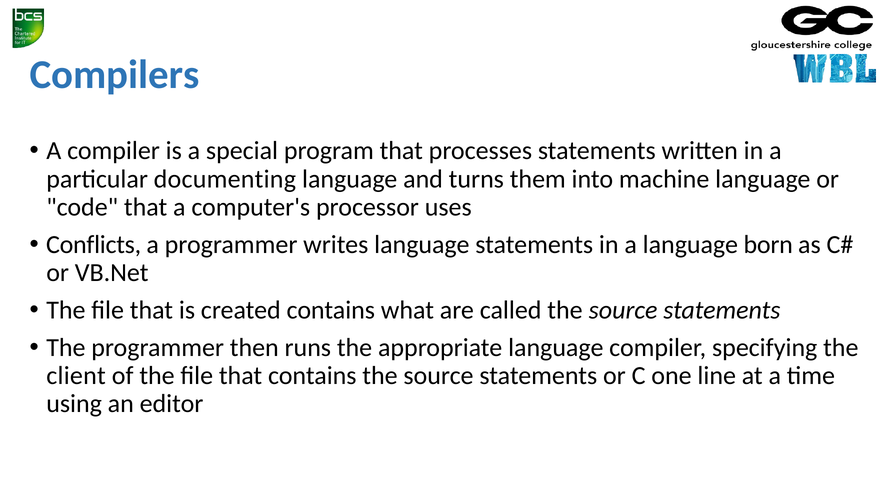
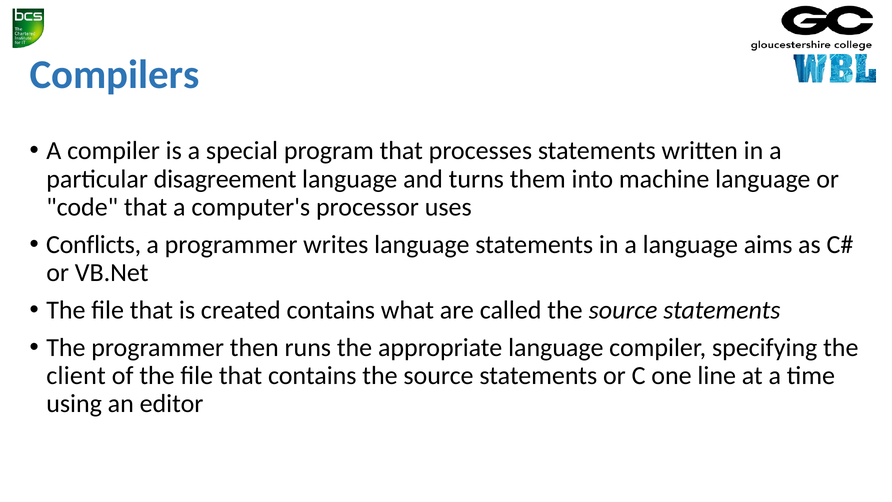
documenting: documenting -> disagreement
born: born -> aims
